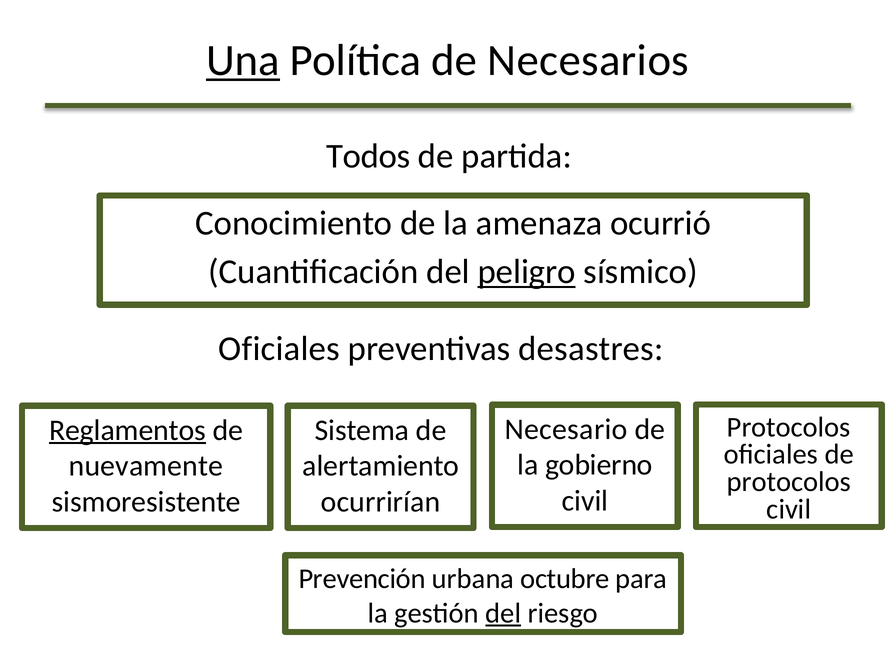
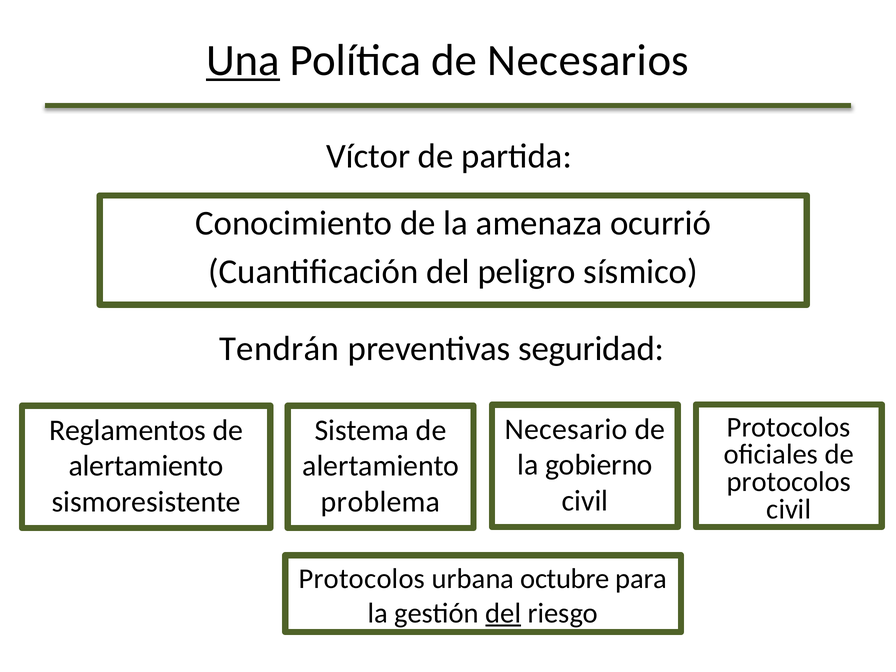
Todos: Todos -> Víctor
peligro underline: present -> none
Oficiales at (279, 349): Oficiales -> Tendrán
desastres: desastres -> seguridad
Reglamentos underline: present -> none
nuevamente at (146, 466): nuevamente -> alertamiento
ocurrirían: ocurrirían -> problema
Prevención at (362, 579): Prevención -> Protocolos
